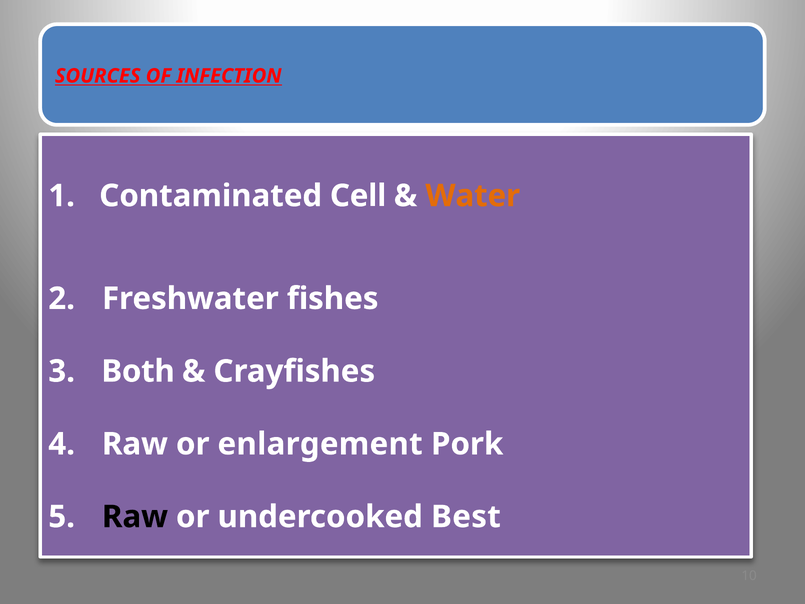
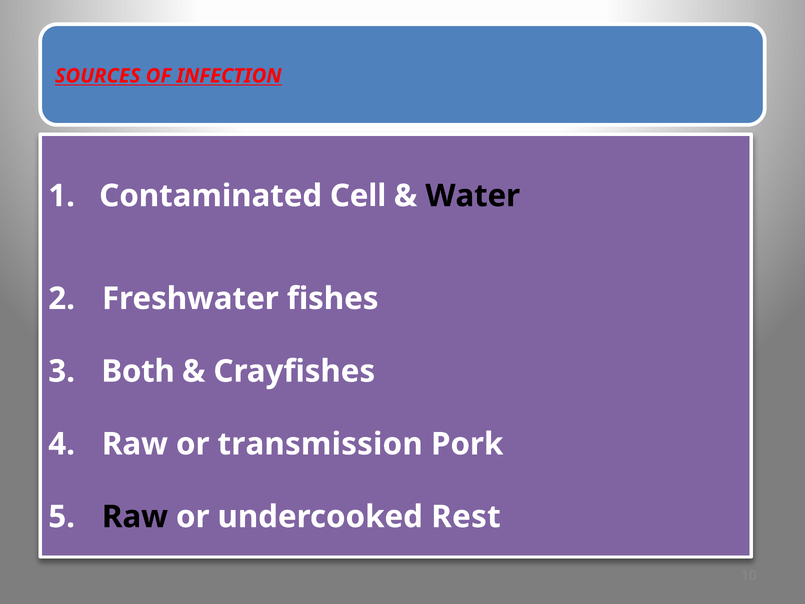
Water colour: orange -> black
enlargement: enlargement -> transmission
Best: Best -> Rest
